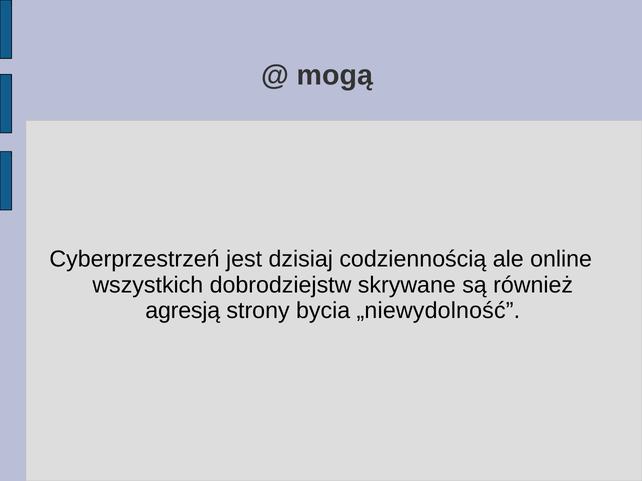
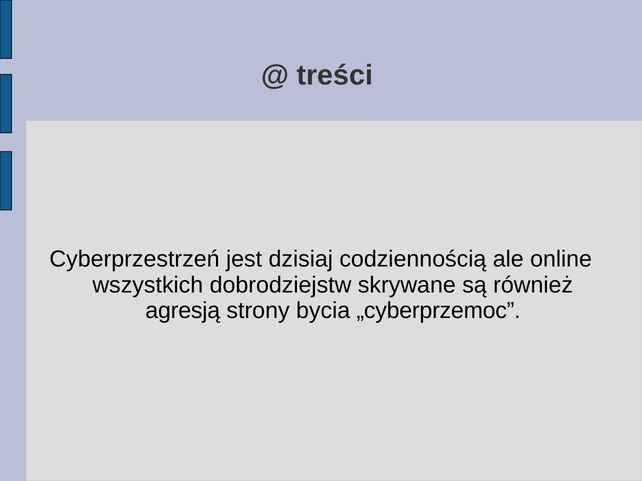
mogą: mogą -> treści
„niewydolność: „niewydolność -> „cyberprzemoc
